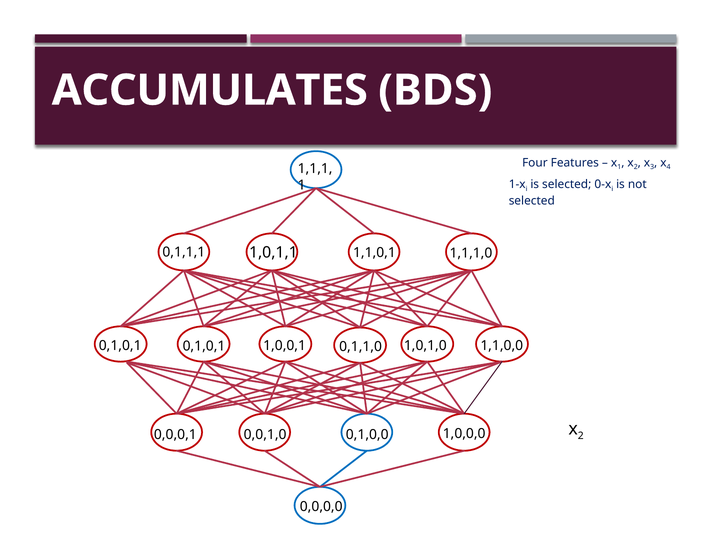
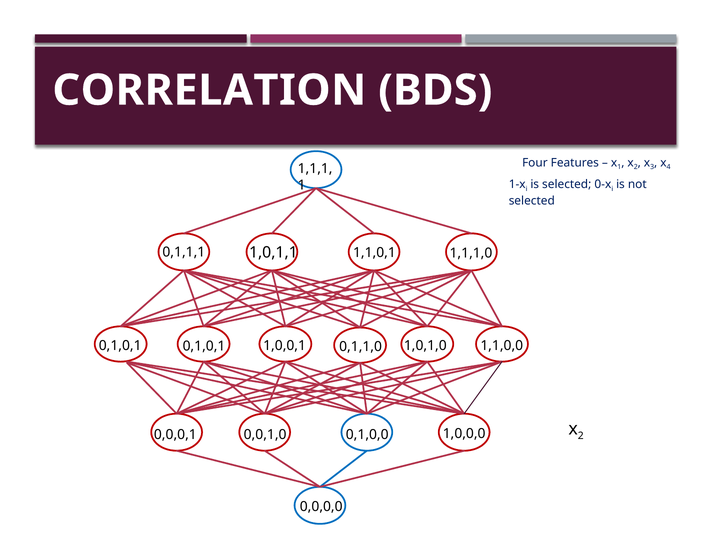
ACCUMULATES: ACCUMULATES -> CORRELATION
